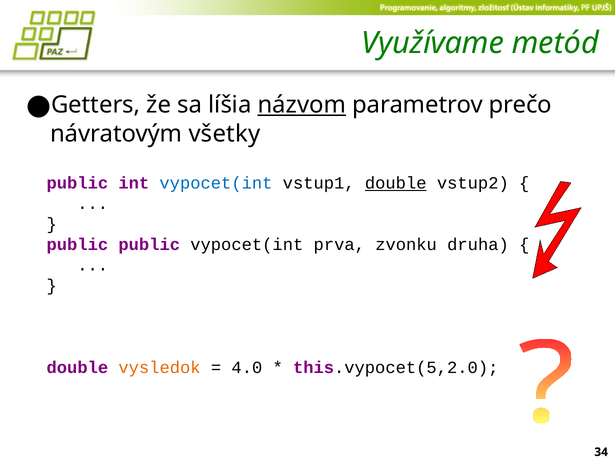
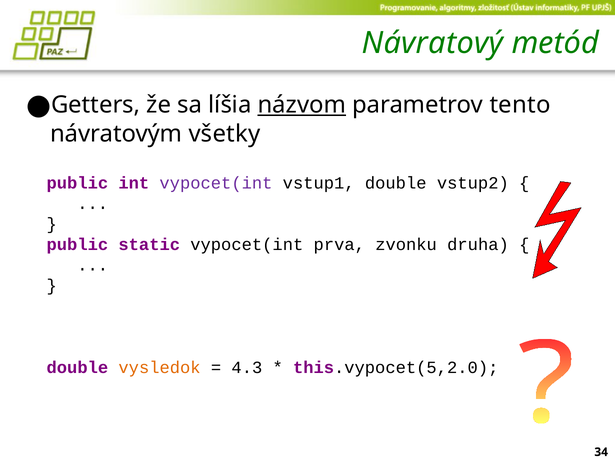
Využívame: Využívame -> Návratový
prečo: prečo -> tento
vypocet(int at (216, 183) colour: blue -> purple
double at (396, 183) underline: present -> none
public public: public -> static
4.0: 4.0 -> 4.3
